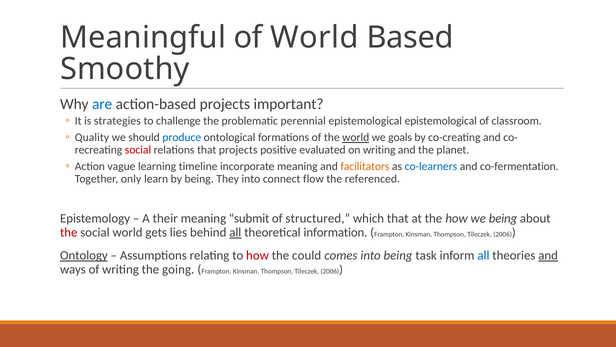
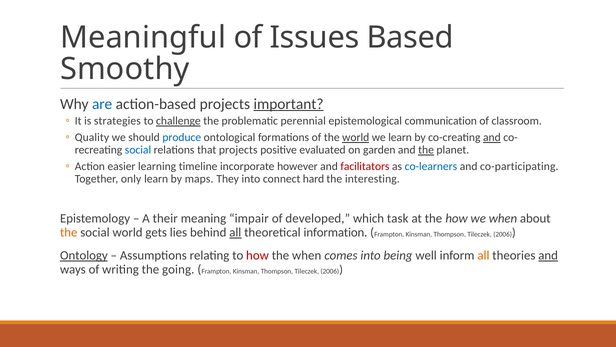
of World: World -> Issues
important underline: none -> present
challenge underline: none -> present
epistemological epistemological: epistemological -> communication
we goals: goals -> learn
and at (492, 137) underline: none -> present
social at (138, 150) colour: red -> blue
on writing: writing -> garden
the at (426, 150) underline: none -> present
vague: vague -> easier
incorporate meaning: meaning -> however
facilitators colour: orange -> red
co-fermentation: co-fermentation -> co-participating
by being: being -> maps
flow: flow -> hard
referenced: referenced -> interesting
submit: submit -> impair
structured: structured -> developed
which that: that -> task
we being: being -> when
the at (69, 232) colour: red -> orange
the could: could -> when
task: task -> well
all at (483, 255) colour: blue -> orange
